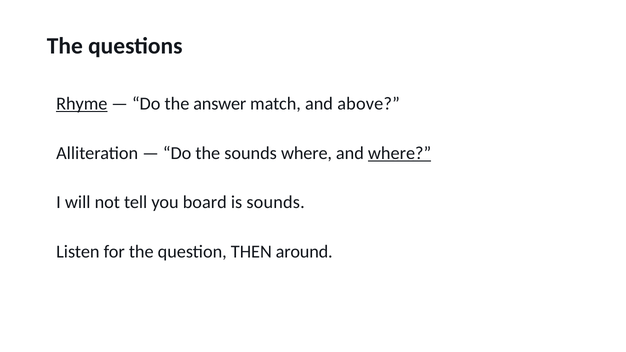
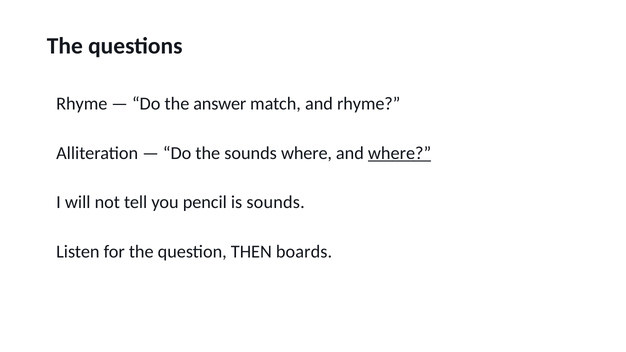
Rhyme at (82, 104) underline: present -> none
and above: above -> rhyme
board: board -> pencil
around: around -> boards
